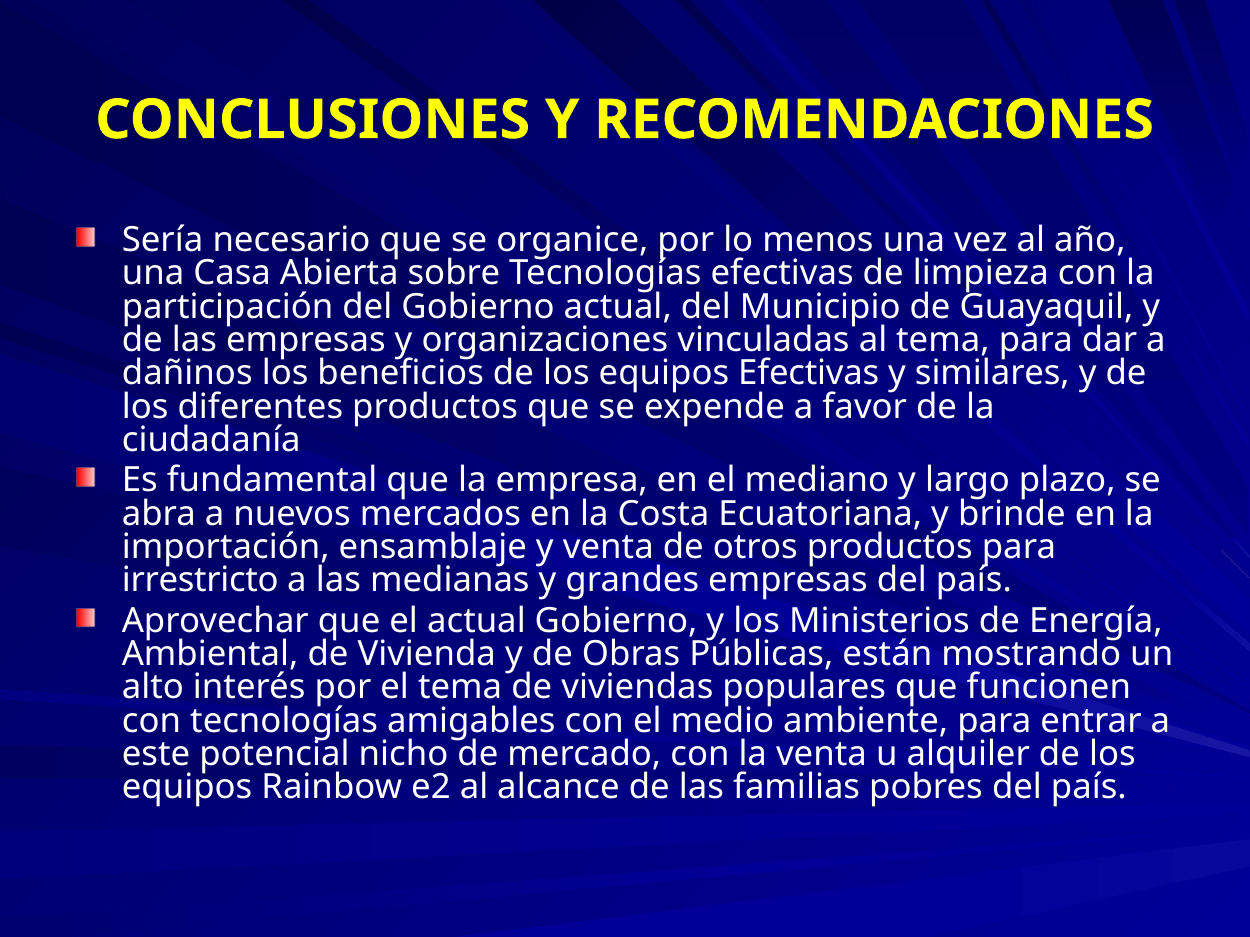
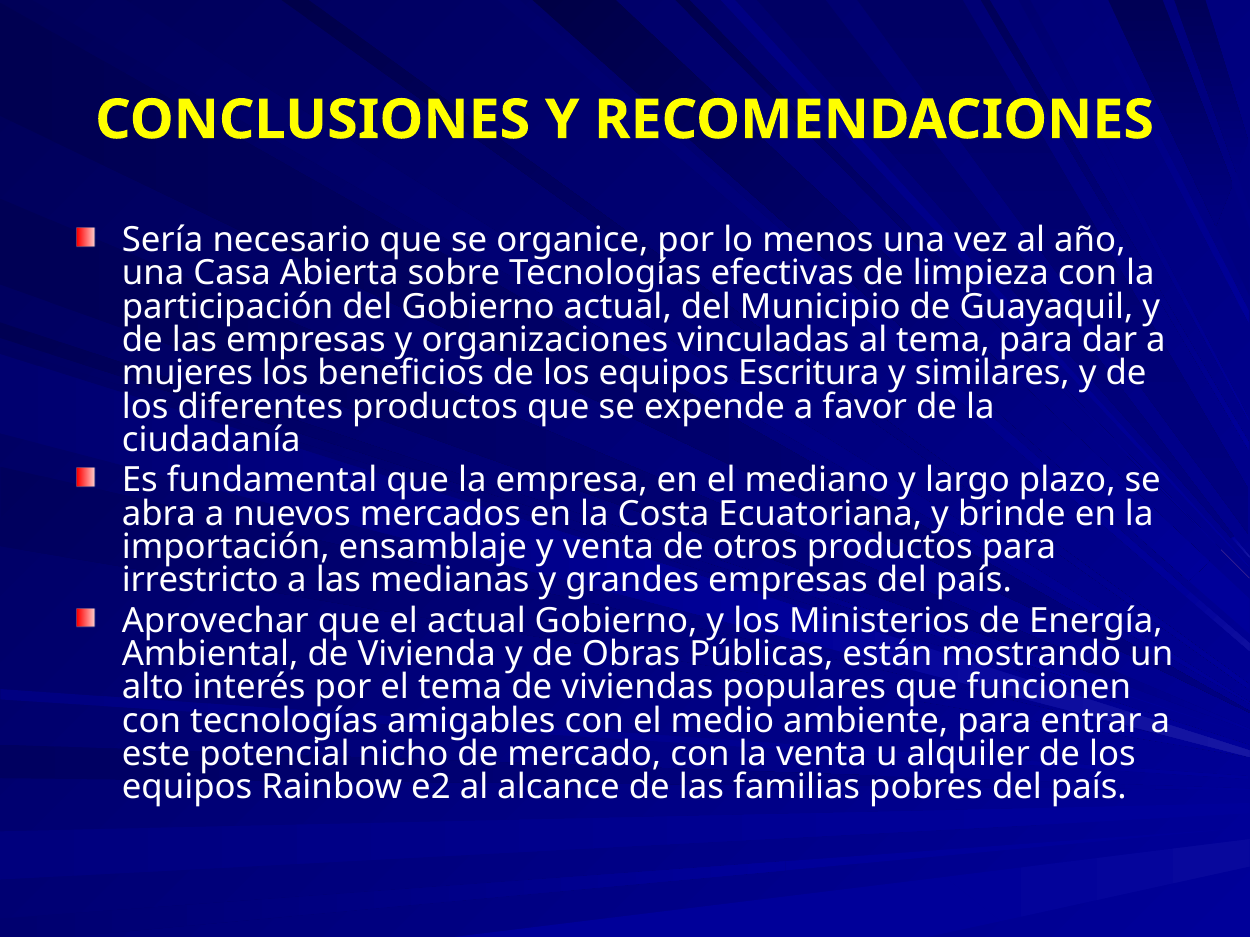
dañinos: dañinos -> mujeres
equipos Efectivas: Efectivas -> Escritura
